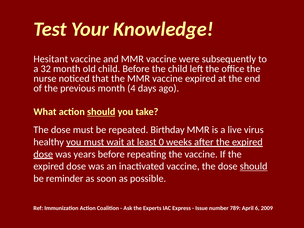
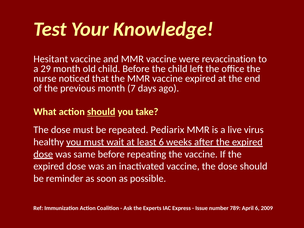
subsequently: subsequently -> revaccination
32: 32 -> 29
4: 4 -> 7
Birthday: Birthday -> Pediarix
least 0: 0 -> 6
years: years -> same
should at (254, 166) underline: present -> none
